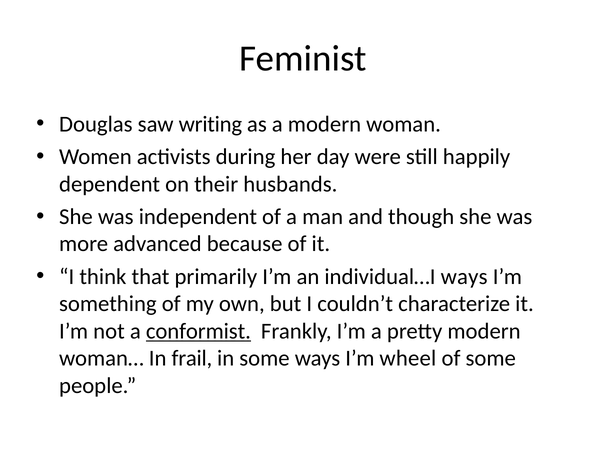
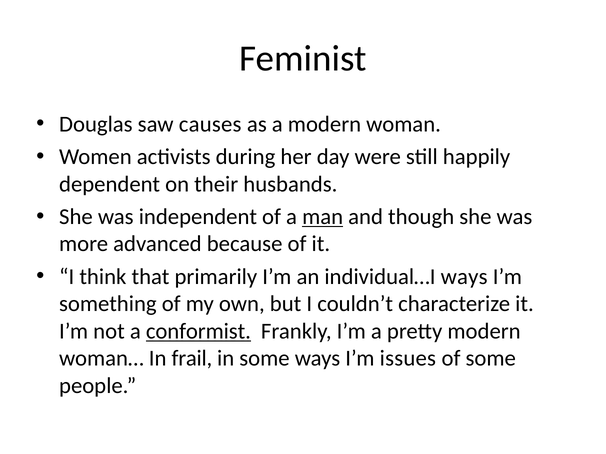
writing: writing -> causes
man underline: none -> present
wheel: wheel -> issues
